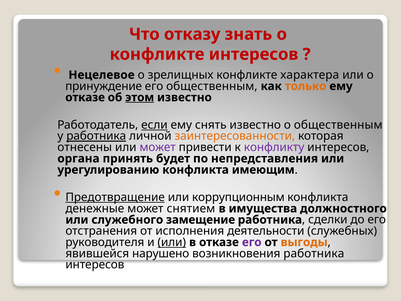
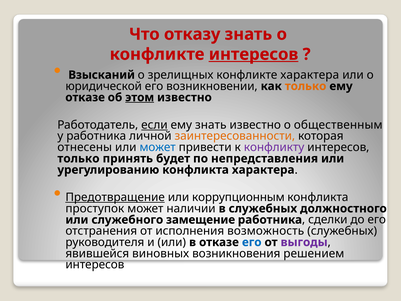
интересов at (254, 54) underline: none -> present
Нецелевое: Нецелевое -> Взысканий
принуждение: принуждение -> юридической
его общественным: общественным -> возникновении
ему снять: снять -> знать
работника at (96, 136) underline: present -> none
может at (158, 147) colour: purple -> blue
органа at (78, 158): органа -> только
конфликта имеющим: имеющим -> характера
денежные: денежные -> проступок
снятием: снятием -> наличии
в имущества: имущества -> служебных
деятельности: деятельности -> возможность
или at (172, 242) underline: present -> none
его at (252, 242) colour: purple -> blue
выгоды colour: orange -> purple
нарушено: нарушено -> виновных
возникновения работника: работника -> решением
